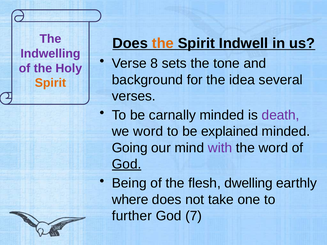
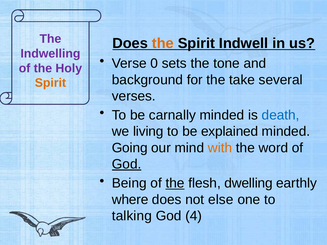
8: 8 -> 0
idea: idea -> take
death colour: purple -> blue
we word: word -> living
with colour: purple -> orange
the at (175, 183) underline: none -> present
take: take -> else
further: further -> talking
7: 7 -> 4
